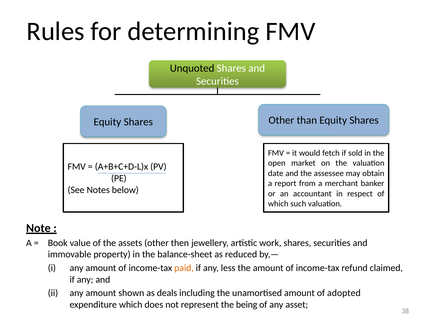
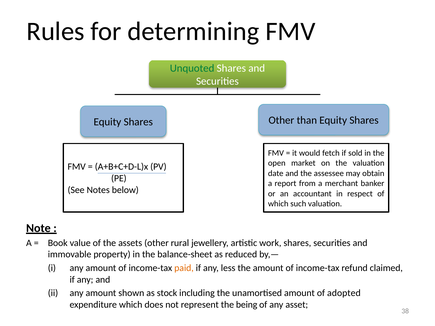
Unquoted colour: black -> green
then: then -> rural
deals: deals -> stock
